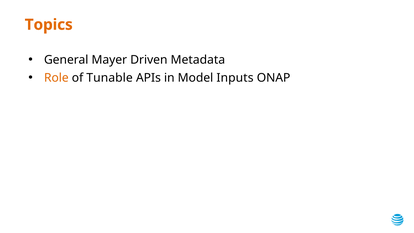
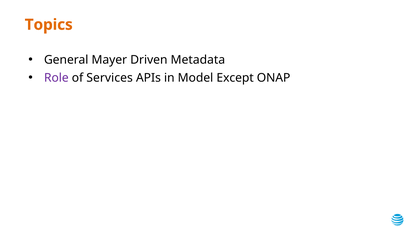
Role colour: orange -> purple
Tunable: Tunable -> Services
Inputs: Inputs -> Except
